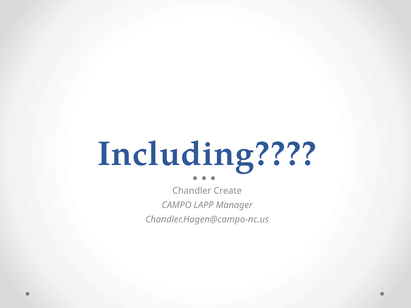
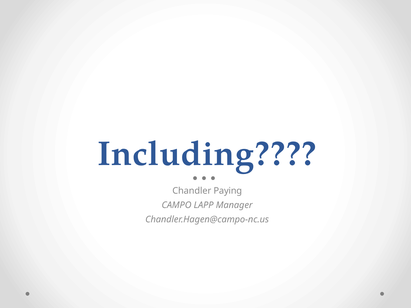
Create: Create -> Paying
